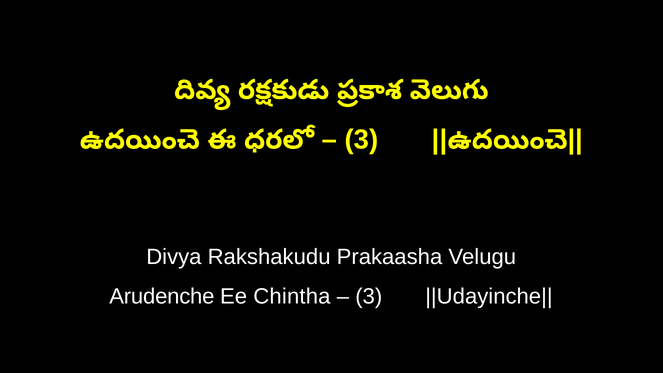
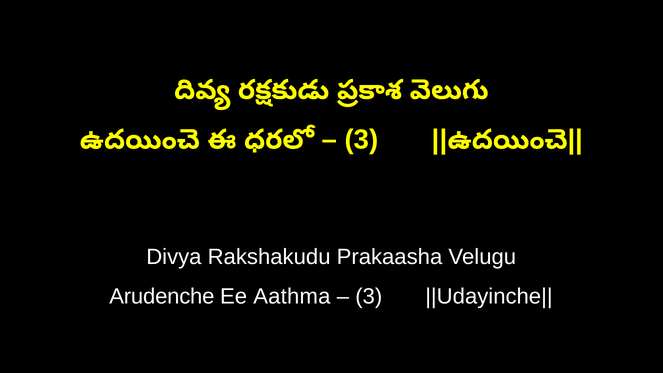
Chintha: Chintha -> Aathma
